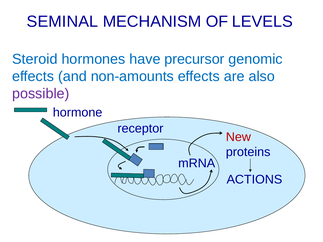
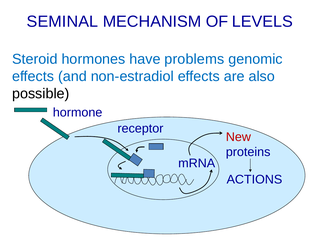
precursor: precursor -> problems
non-amounts: non-amounts -> non-estradiol
possible colour: purple -> black
